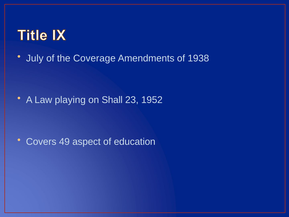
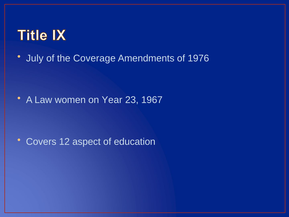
1938: 1938 -> 1976
playing: playing -> women
Shall: Shall -> Year
1952: 1952 -> 1967
49: 49 -> 12
